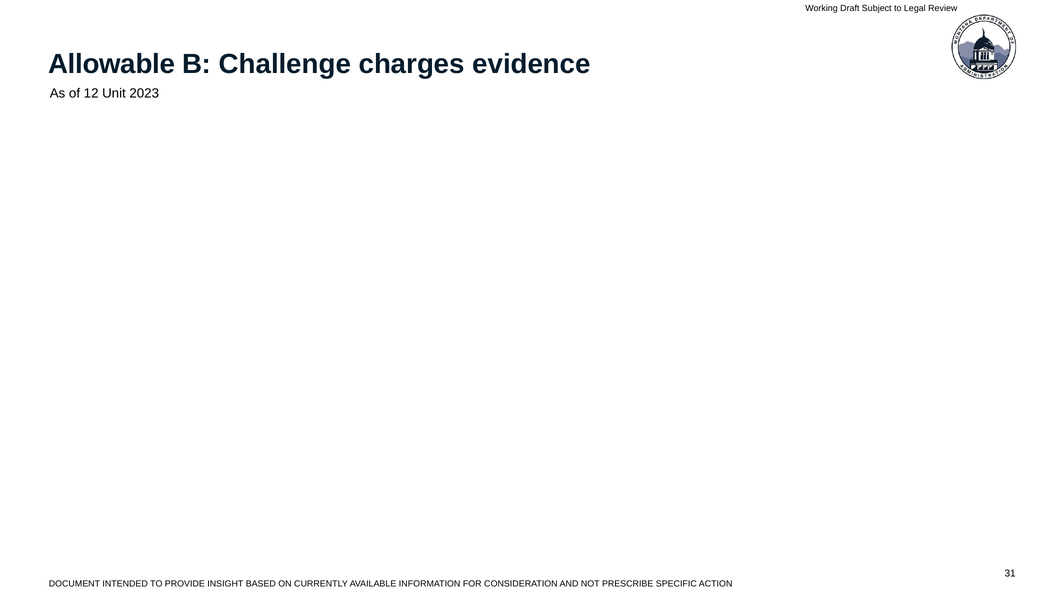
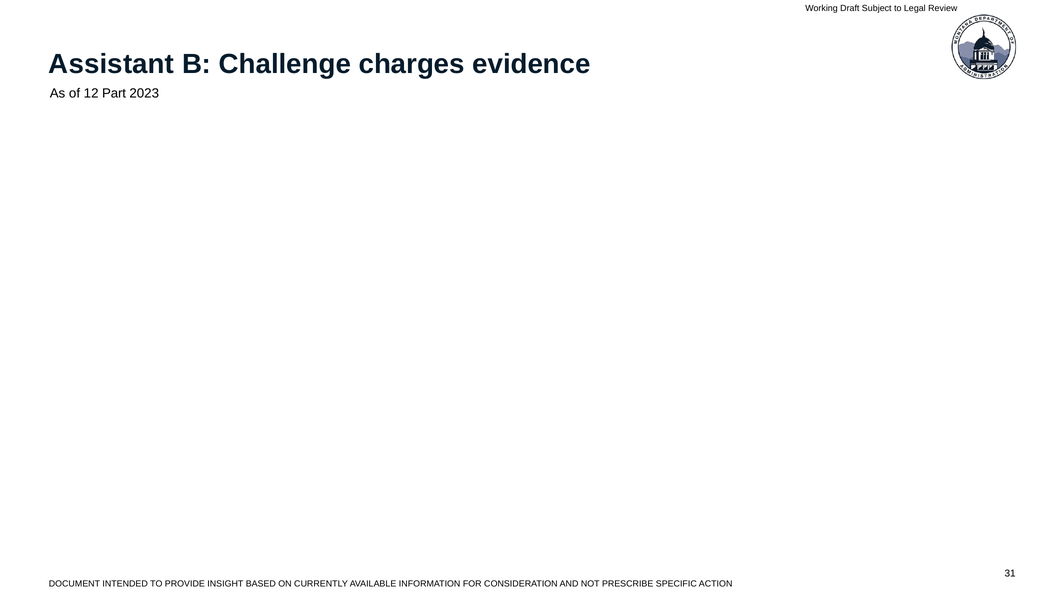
Allowable: Allowable -> Assistant
Unit: Unit -> Part
